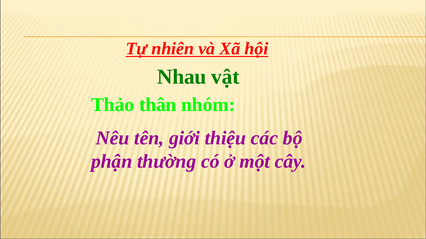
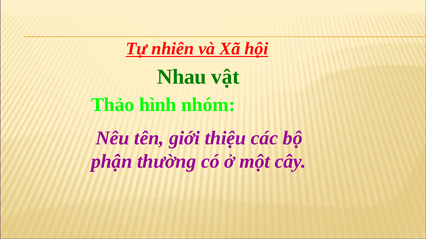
thân: thân -> hình
